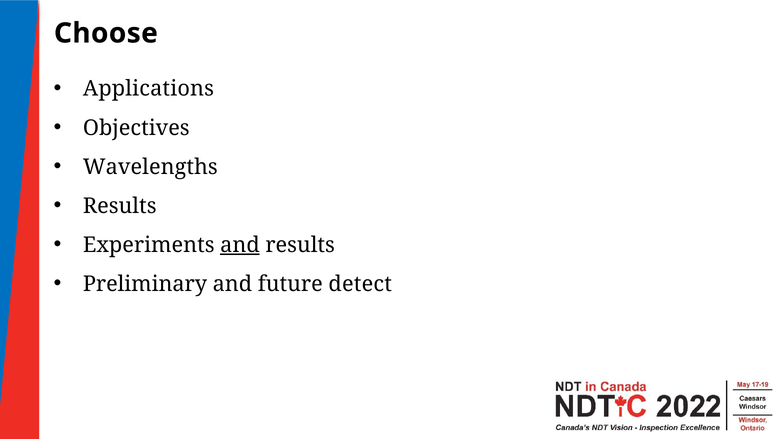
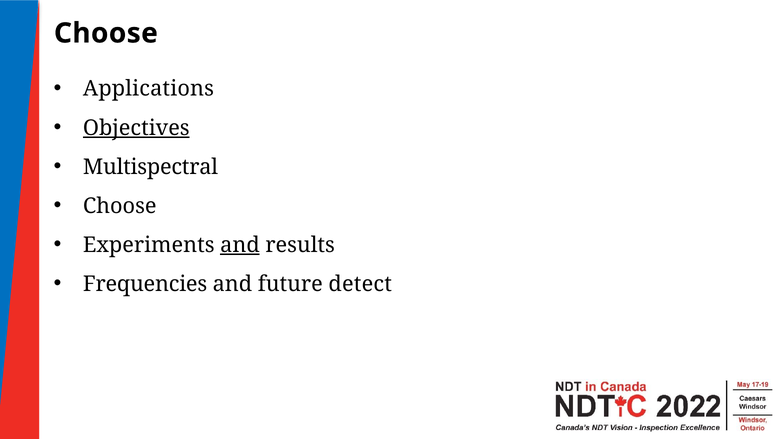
Objectives underline: none -> present
Wavelengths: Wavelengths -> Multispectral
Results at (120, 206): Results -> Choose
Preliminary: Preliminary -> Frequencies
